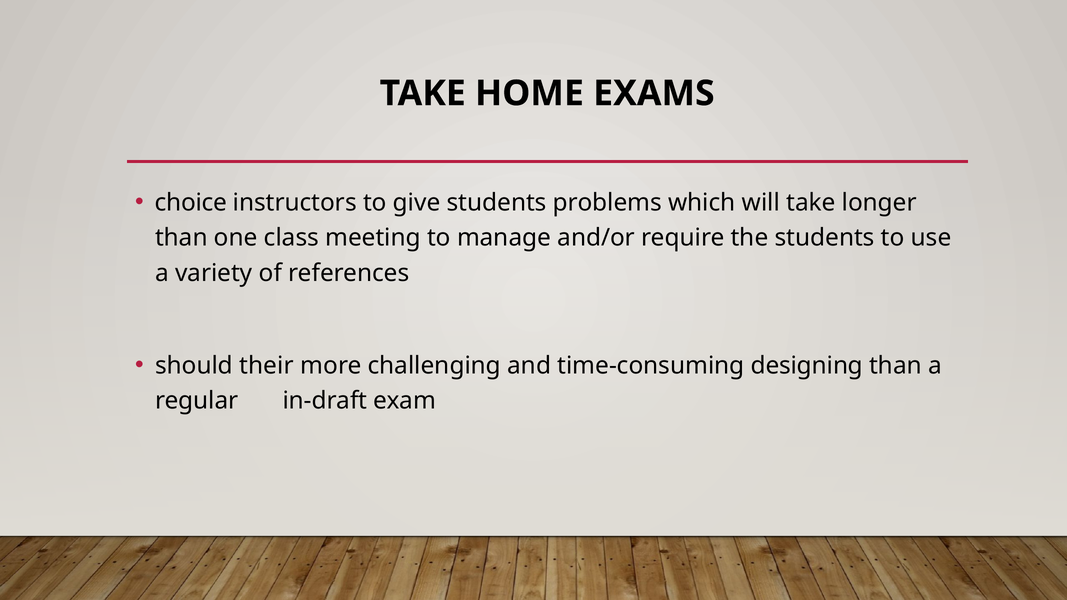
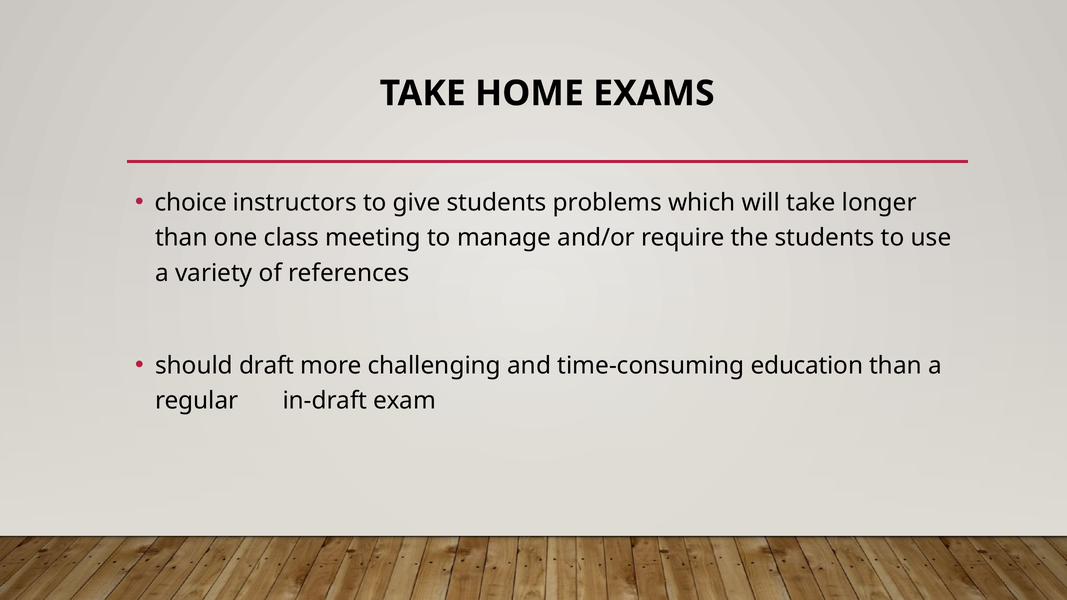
their: their -> draft
designing: designing -> education
